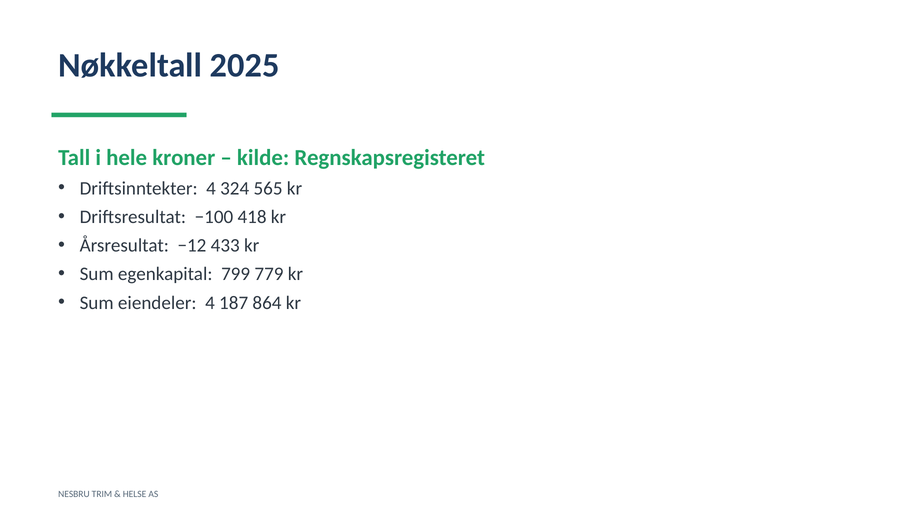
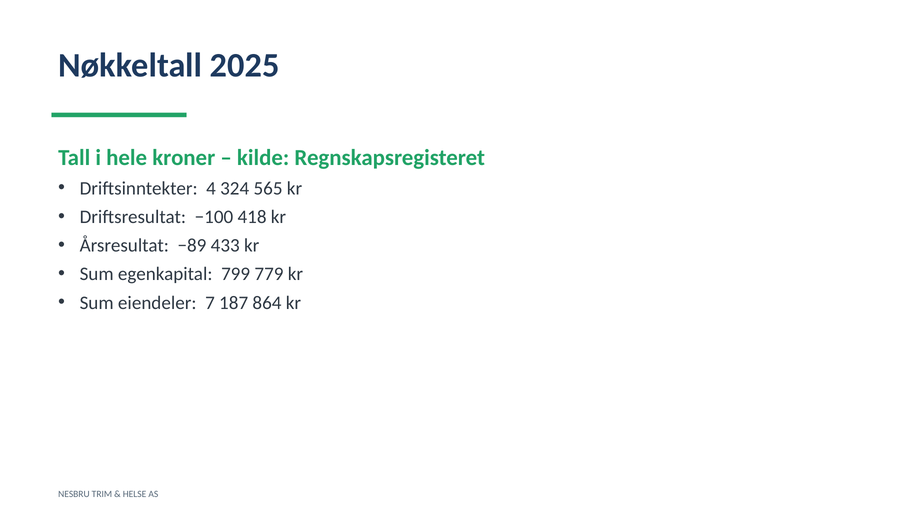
−12: −12 -> −89
eiendeler 4: 4 -> 7
